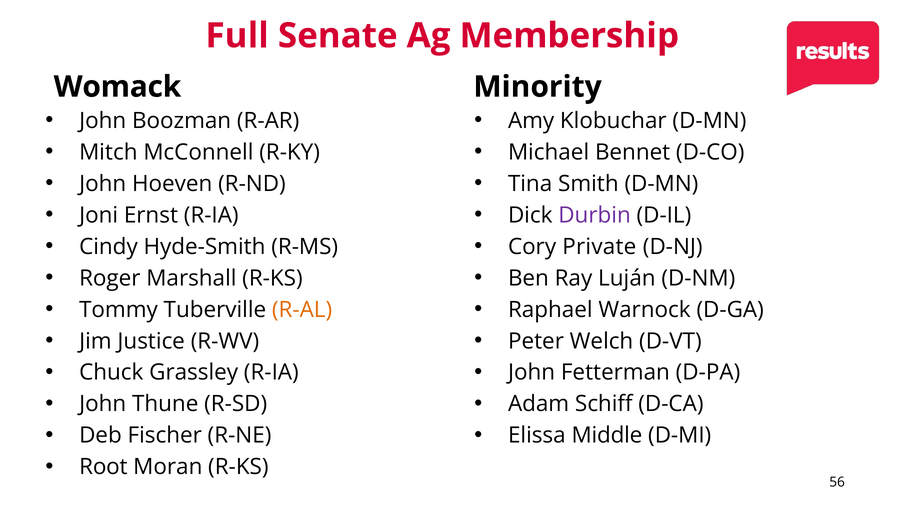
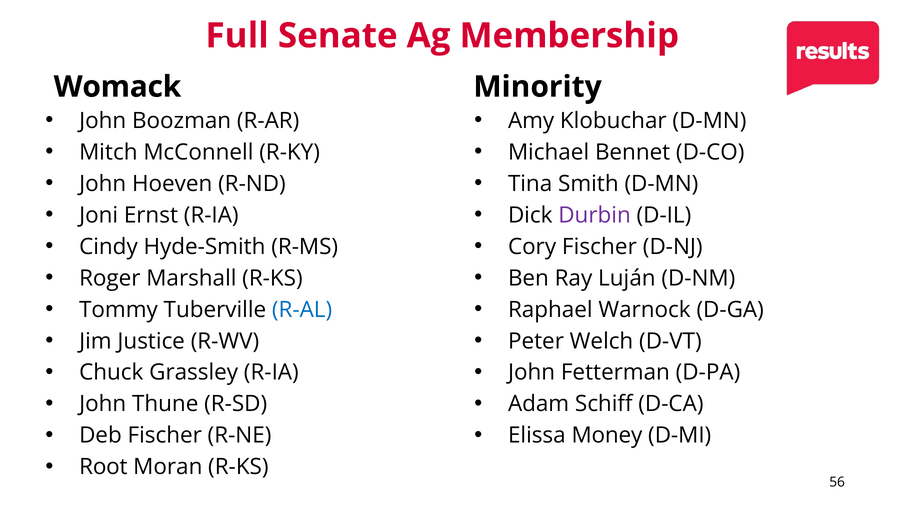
Cory Private: Private -> Fischer
R-AL colour: orange -> blue
Middle: Middle -> Money
